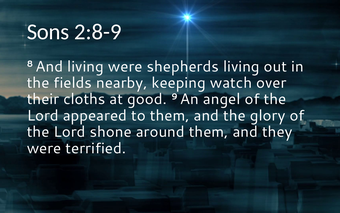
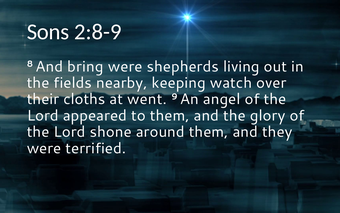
And living: living -> bring
good: good -> went
